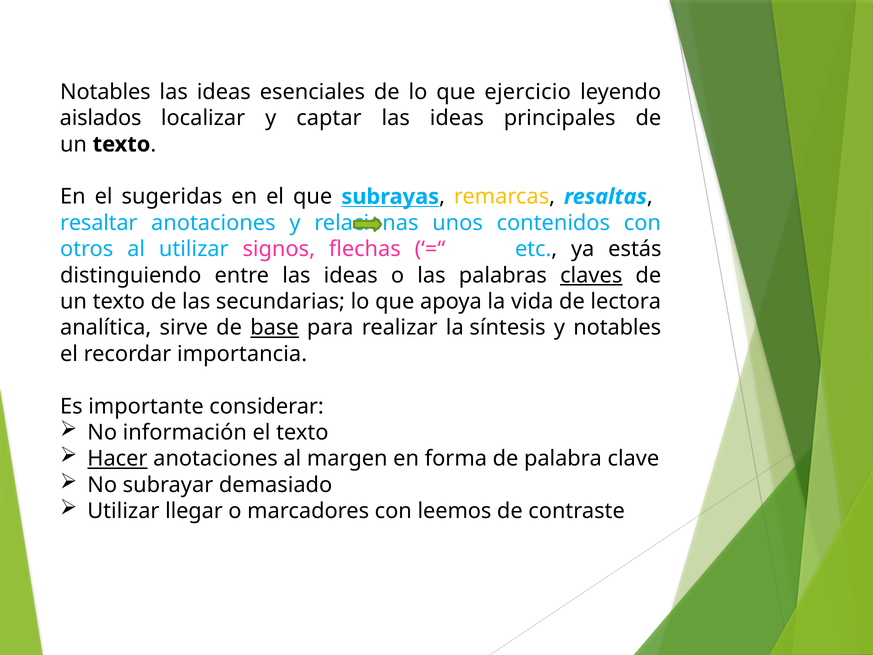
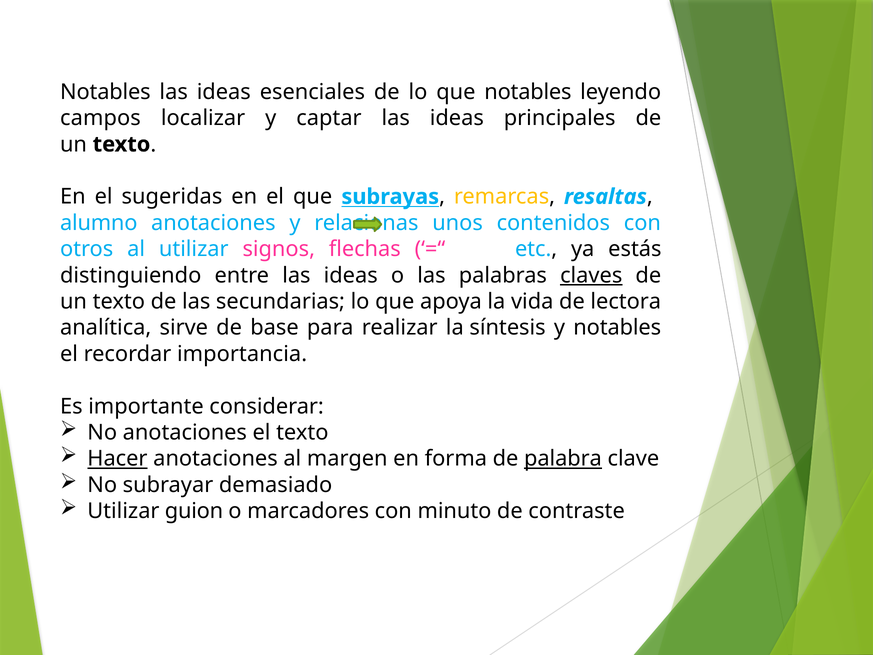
que ejercicio: ejercicio -> notables
aislados: aislados -> campos
resaltar: resaltar -> alumno
base underline: present -> none
No información: información -> anotaciones
palabra underline: none -> present
llegar: llegar -> guion
leemos: leemos -> minuto
